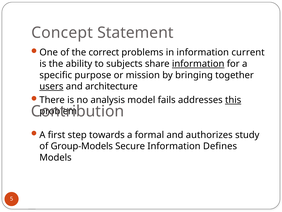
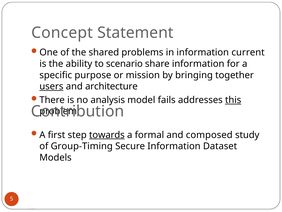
correct: correct -> shared
subjects: subjects -> scenario
information at (198, 64) underline: present -> none
towards underline: none -> present
authorizes: authorizes -> composed
Group-Models: Group-Models -> Group-Timing
Defines: Defines -> Dataset
